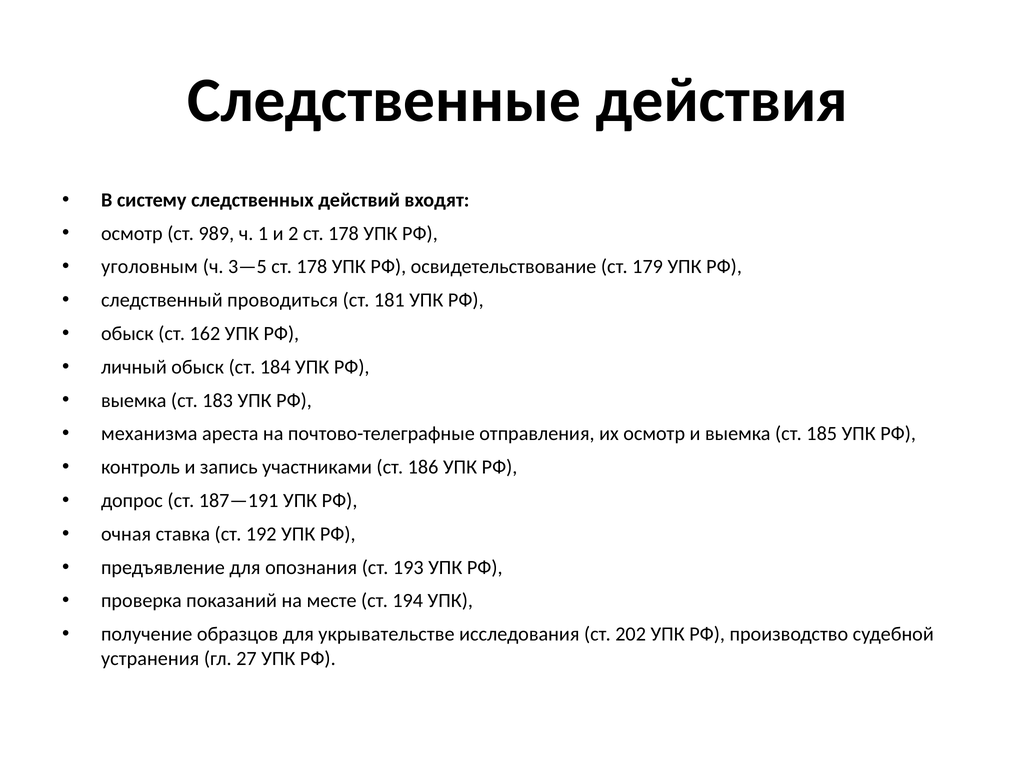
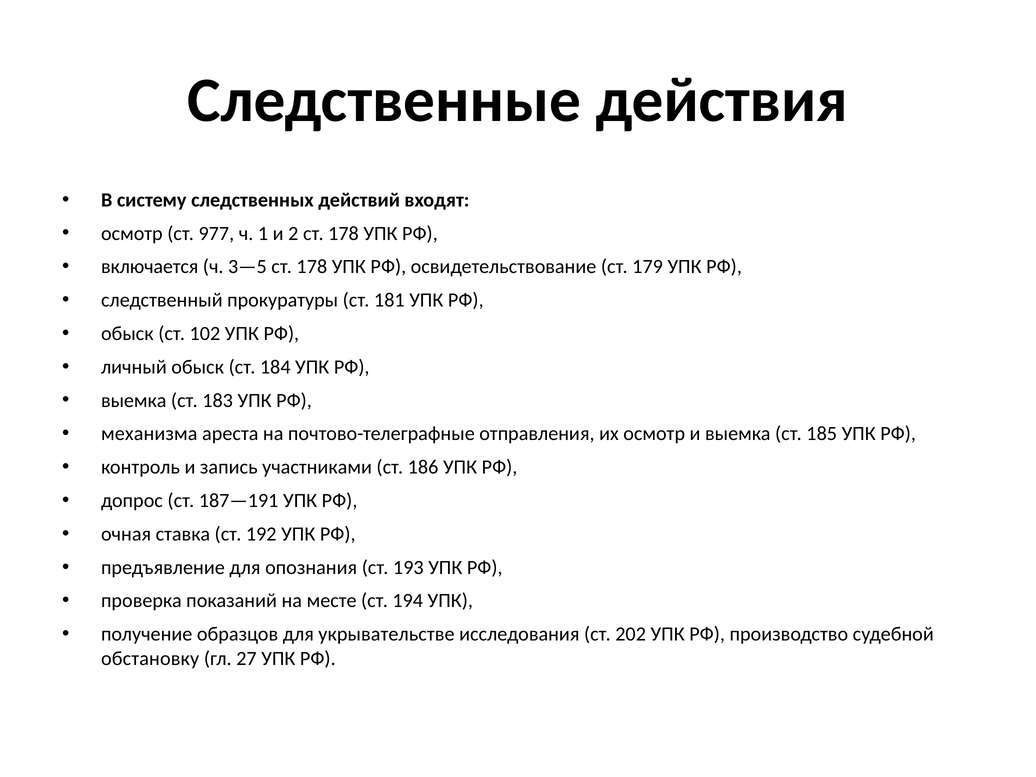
989: 989 -> 977
уголовным: уголовным -> включается
проводиться: проводиться -> прокуратуры
162: 162 -> 102
устранения: устранения -> обстановку
